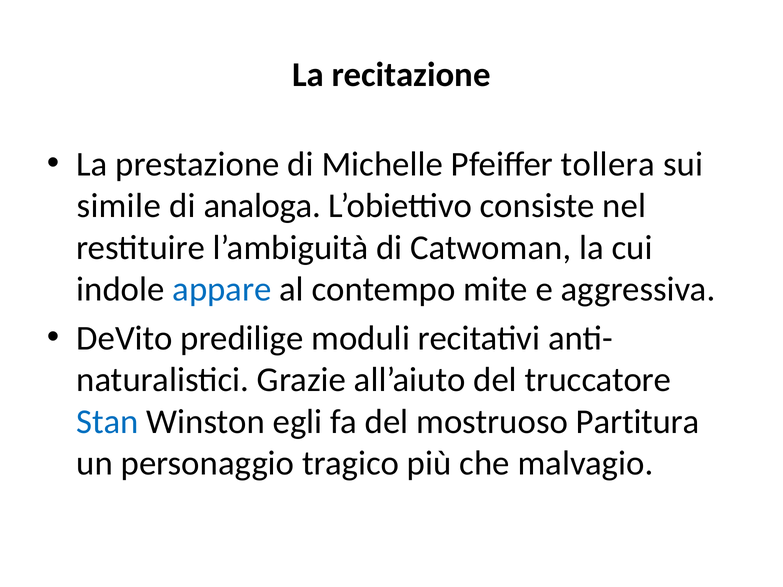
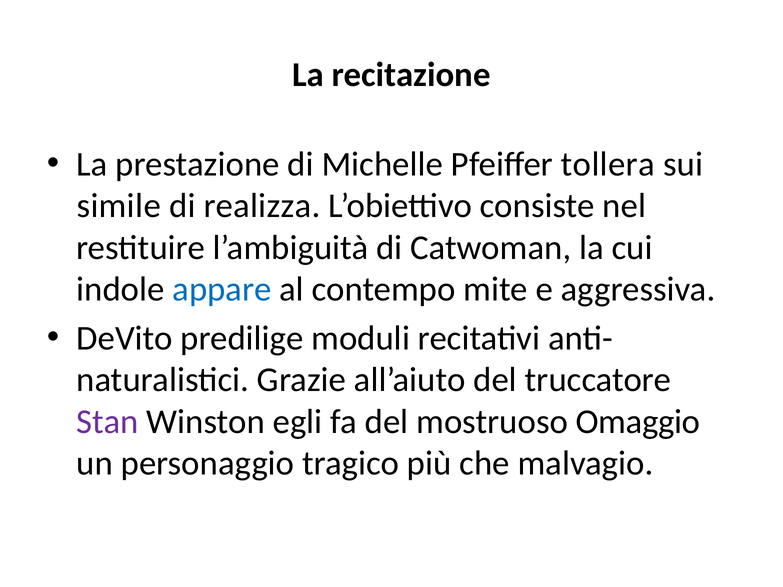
analoga: analoga -> realizza
Stan colour: blue -> purple
Partitura: Partitura -> Omaggio
